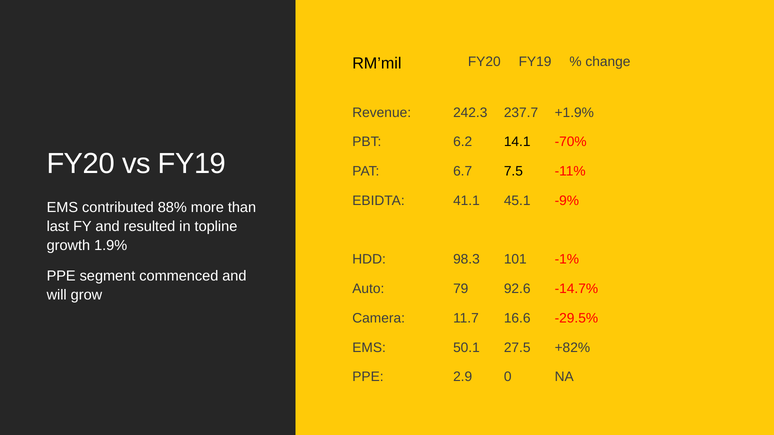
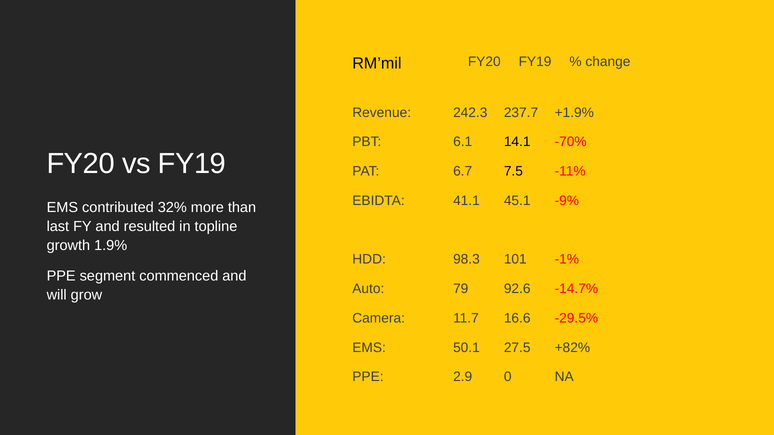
6.2: 6.2 -> 6.1
88%: 88% -> 32%
